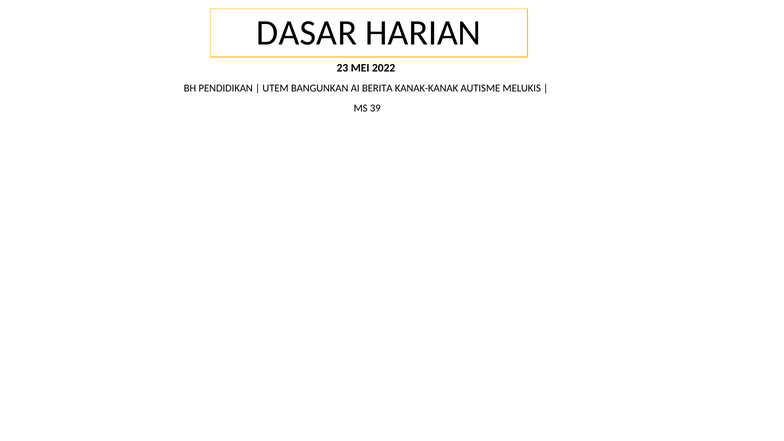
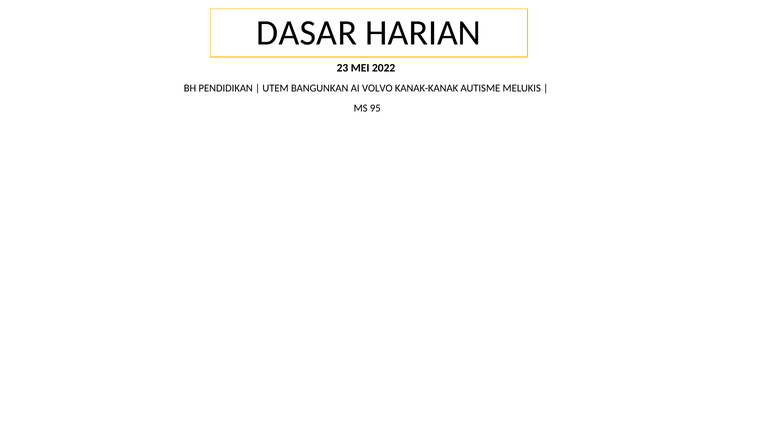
BERITA: BERITA -> VOLVO
39: 39 -> 95
